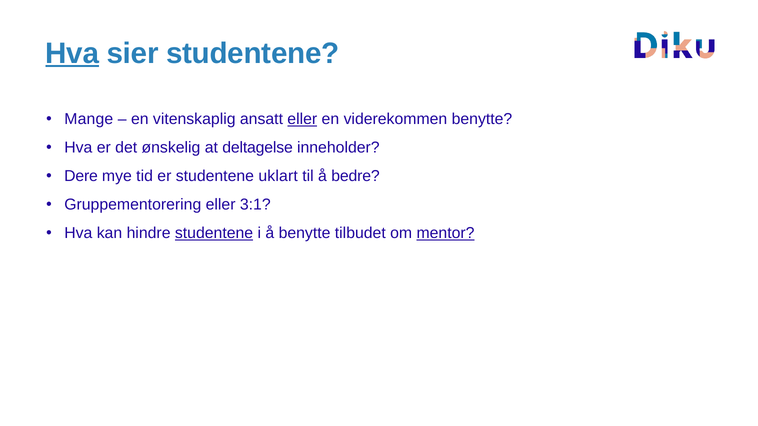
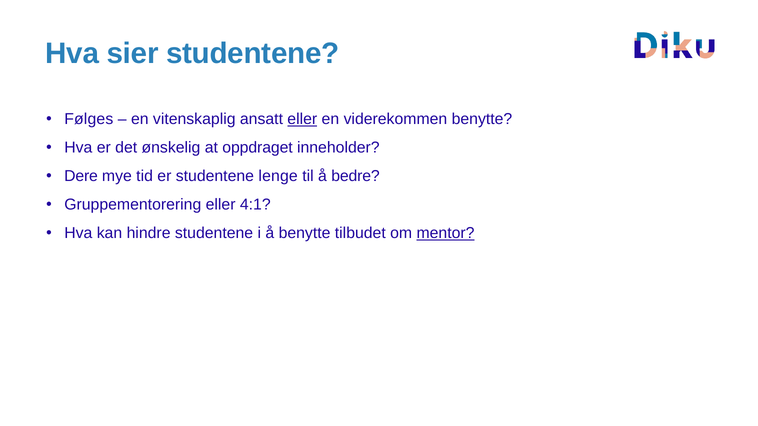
Hva at (72, 53) underline: present -> none
Mange: Mange -> Følges
deltagelse: deltagelse -> oppdraget
uklart: uklart -> lenge
3:1: 3:1 -> 4:1
studentene at (214, 233) underline: present -> none
